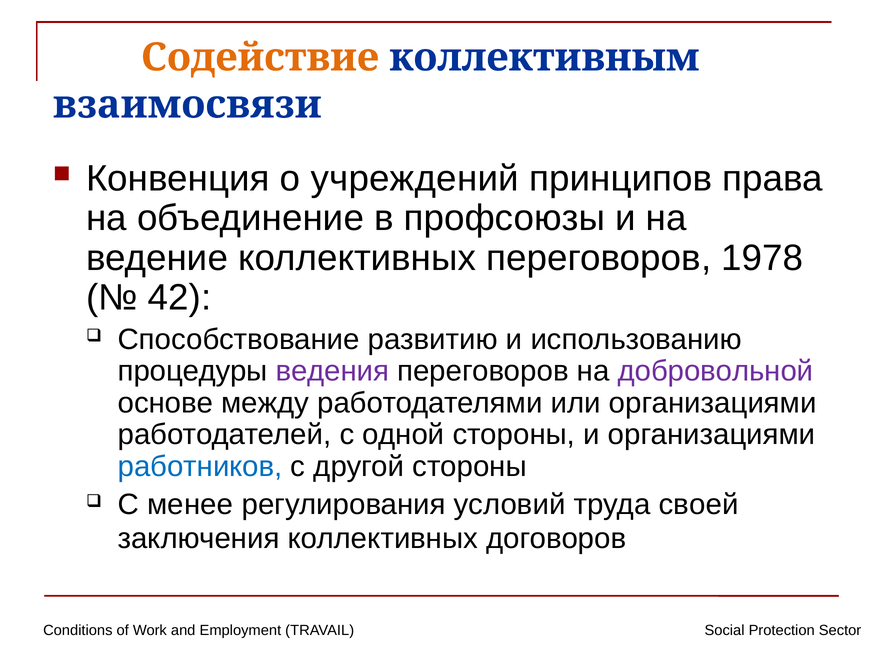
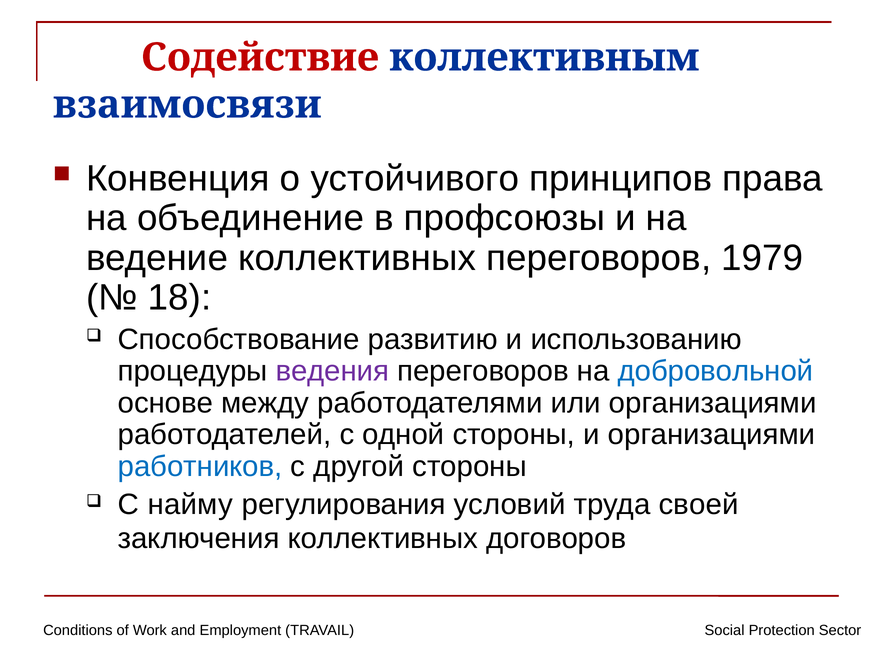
Содействие colour: orange -> red
учреждений: учреждений -> устойчивого
1978: 1978 -> 1979
42: 42 -> 18
добровольной colour: purple -> blue
менее: менее -> найму
